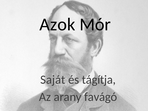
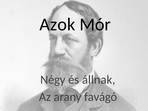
Saját: Saját -> Négy
tágítja: tágítja -> állnak
